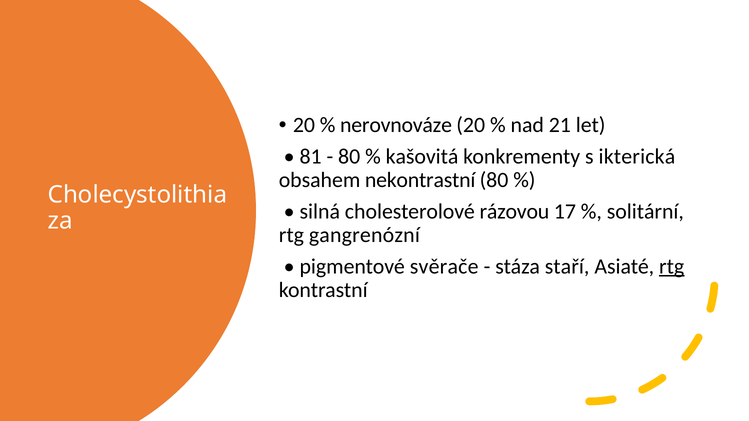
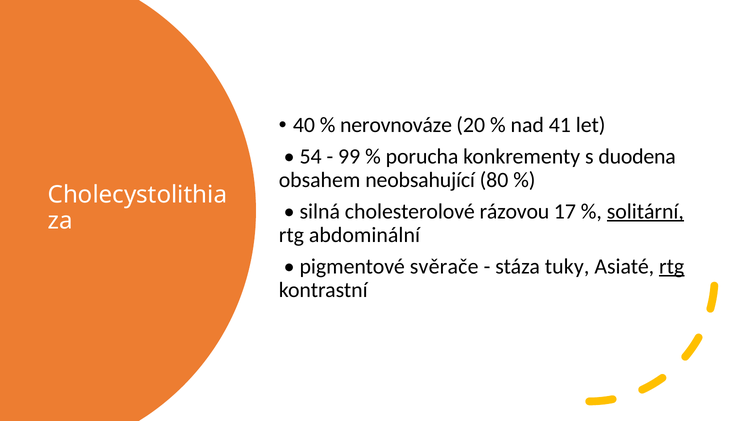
20 at (304, 125): 20 -> 40
21: 21 -> 41
81: 81 -> 54
80 at (349, 157): 80 -> 99
kašovitá: kašovitá -> porucha
ikterická: ikterická -> duodena
nekontrastní: nekontrastní -> neobsahující
solitární underline: none -> present
gangrenózní: gangrenózní -> abdominální
staří: staří -> tuky
